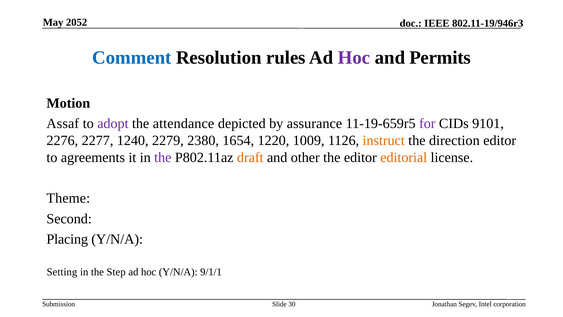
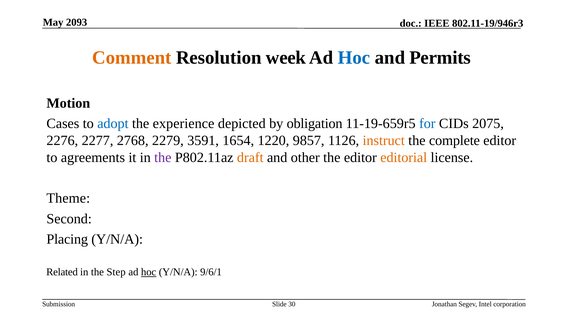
2052: 2052 -> 2093
Comment colour: blue -> orange
rules: rules -> week
Hoc at (354, 58) colour: purple -> blue
Assaf: Assaf -> Cases
adopt colour: purple -> blue
attendance: attendance -> experience
assurance: assurance -> obligation
for colour: purple -> blue
9101: 9101 -> 2075
1240: 1240 -> 2768
2380: 2380 -> 3591
1009: 1009 -> 9857
direction: direction -> complete
Setting: Setting -> Related
hoc at (149, 272) underline: none -> present
9/1/1: 9/1/1 -> 9/6/1
